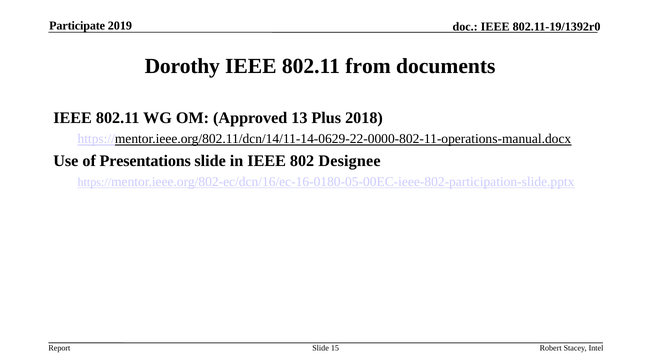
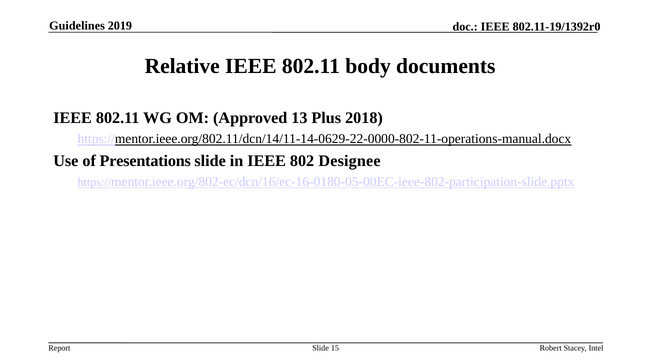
Participate: Participate -> Guidelines
Dorothy: Dorothy -> Relative
from: from -> body
